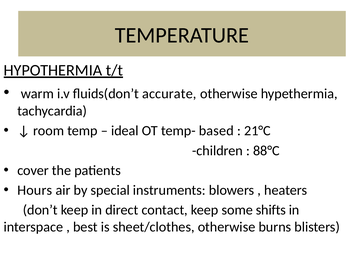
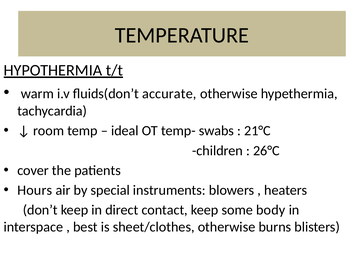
based: based -> swabs
88°C: 88°C -> 26°C
shifts: shifts -> body
